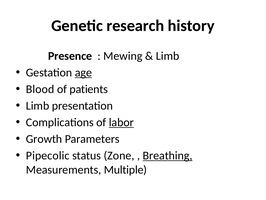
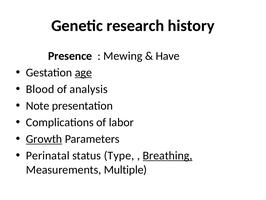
Limb at (168, 56): Limb -> Have
patients: patients -> analysis
Limb at (38, 106): Limb -> Note
labor underline: present -> none
Growth underline: none -> present
Pipecolic: Pipecolic -> Perinatal
Zone: Zone -> Type
